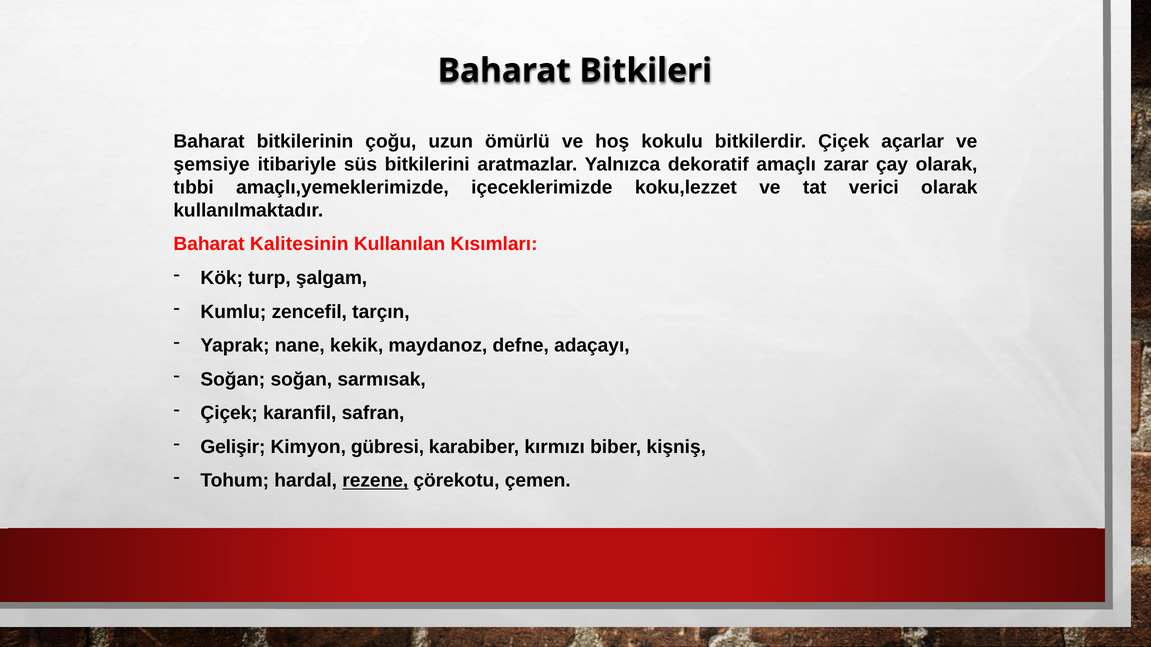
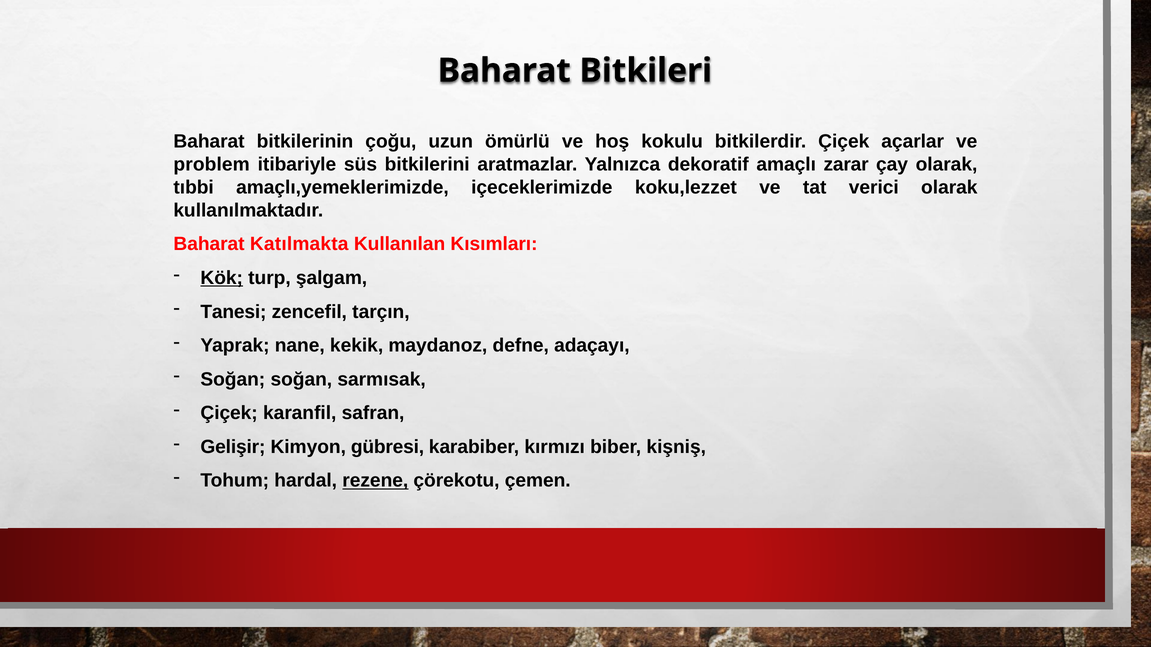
şemsiye: şemsiye -> problem
Kalitesinin: Kalitesinin -> Katılmakta
Kök underline: none -> present
Kumlu: Kumlu -> Tanesi
